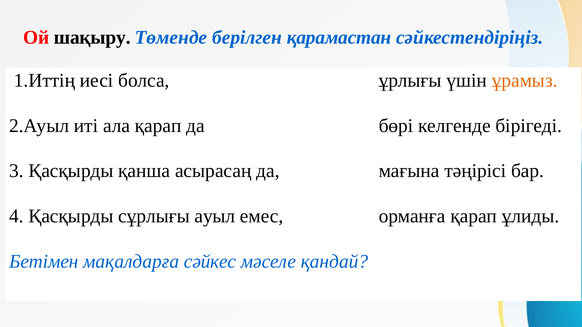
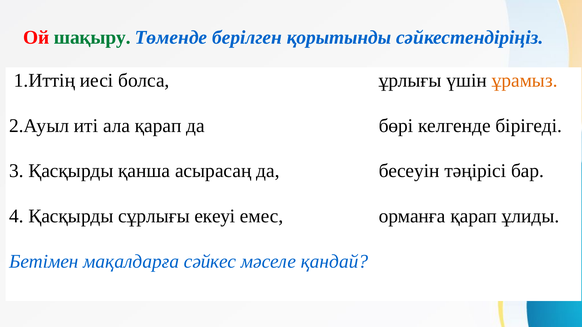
шақыру colour: black -> green
қарамастан: қарамастан -> қорытынды
мағына: мағына -> бесеуін
ауыл: ауыл -> екеуі
